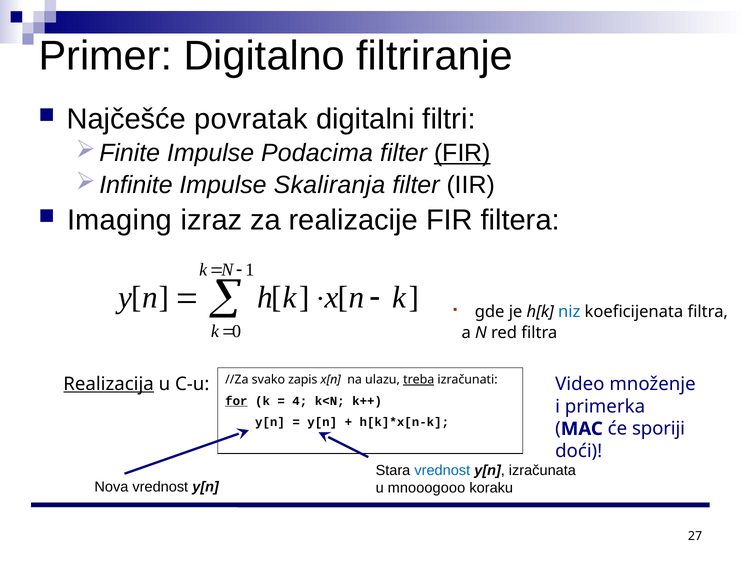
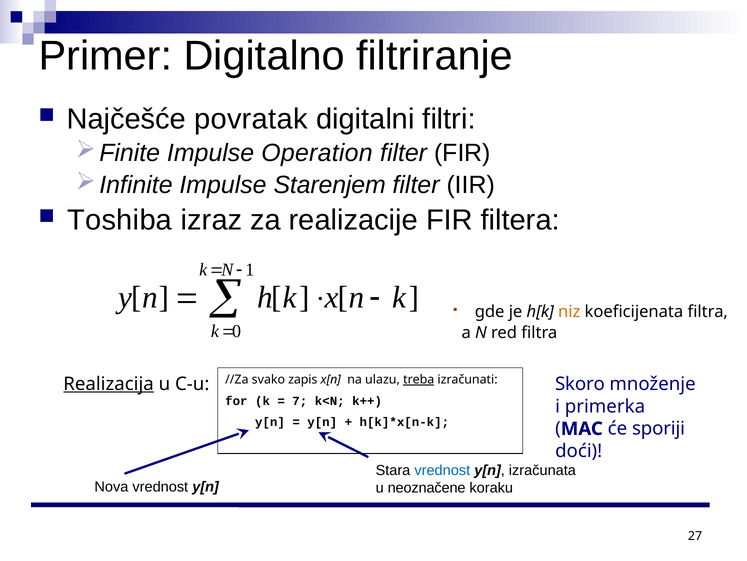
Podacima: Podacima -> Operation
FIR at (462, 153) underline: present -> none
Skaliranja: Skaliranja -> Starenjem
Imaging: Imaging -> Toshiba
niz colour: blue -> orange
Video: Video -> Skoro
for underline: present -> none
4: 4 -> 7
mnooogooo: mnooogooo -> neoznačene
